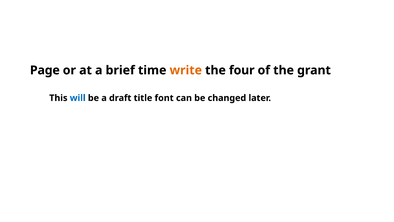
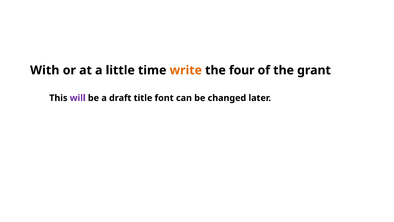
Page: Page -> With
brief: brief -> little
will colour: blue -> purple
